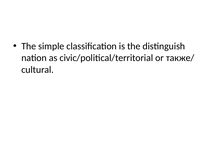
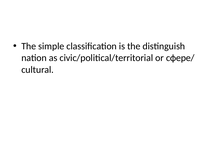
также/: также/ -> сфере/
